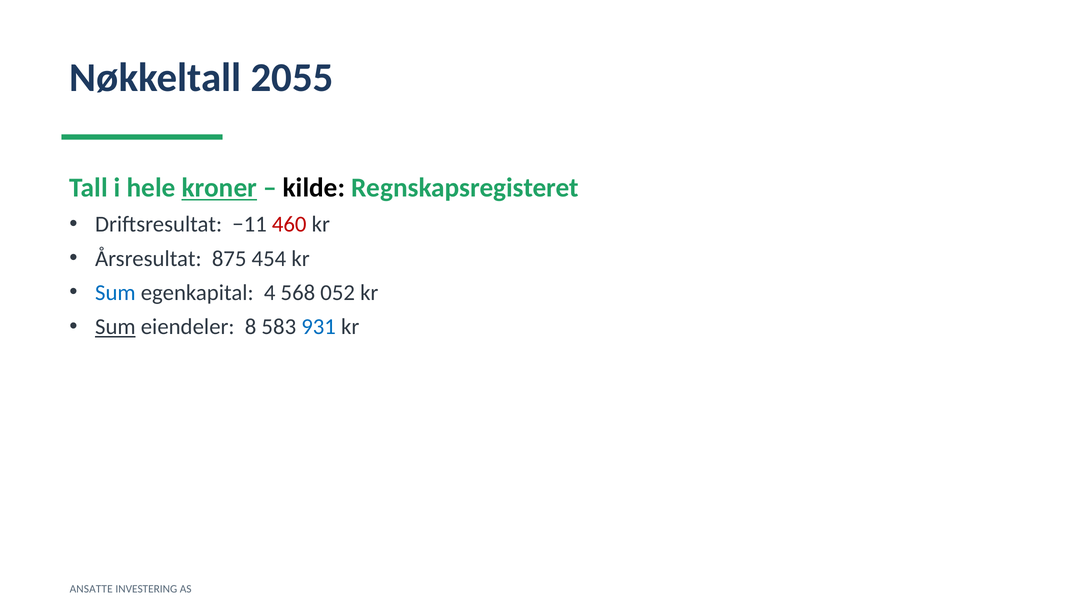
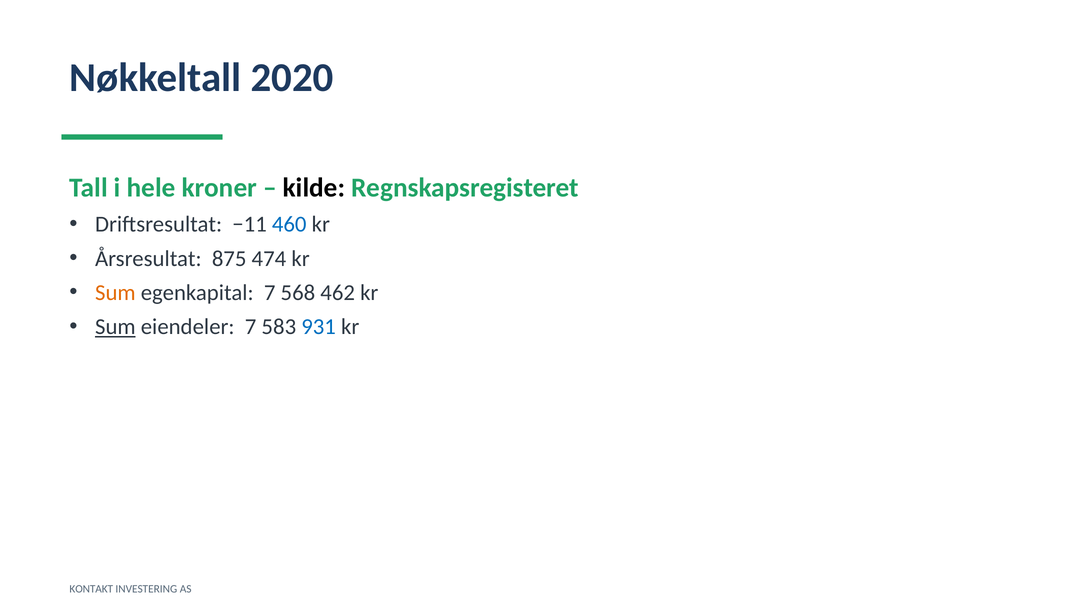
2055: 2055 -> 2020
kroner underline: present -> none
460 colour: red -> blue
454: 454 -> 474
Sum at (115, 293) colour: blue -> orange
egenkapital 4: 4 -> 7
052: 052 -> 462
eiendeler 8: 8 -> 7
ANSATTE: ANSATTE -> KONTAKT
